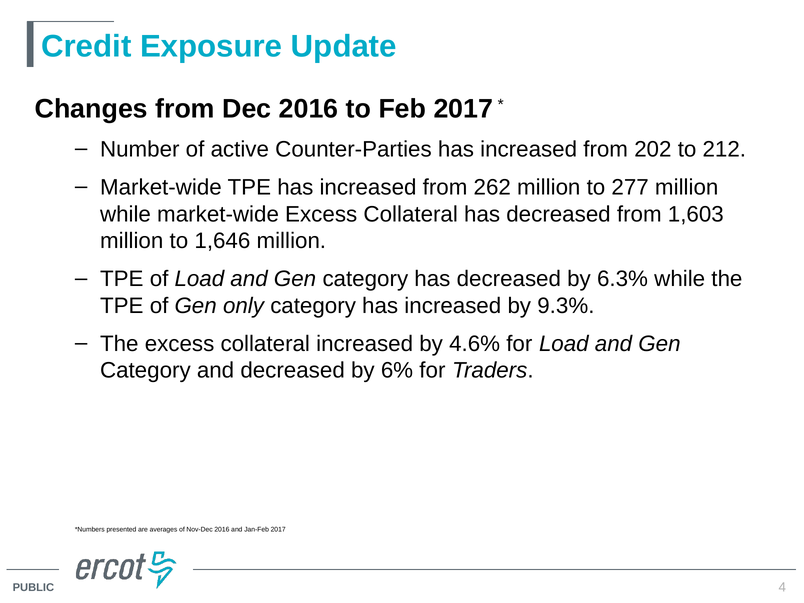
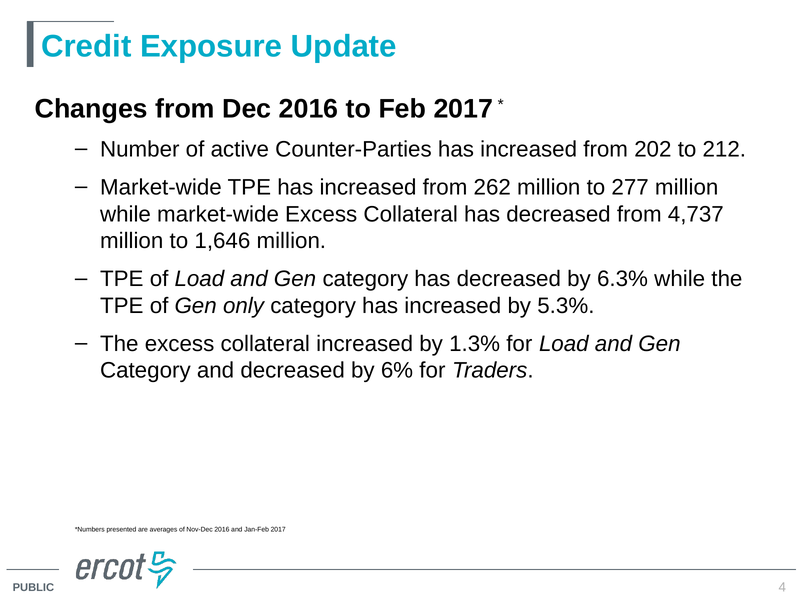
1,603: 1,603 -> 4,737
9.3%: 9.3% -> 5.3%
4.6%: 4.6% -> 1.3%
